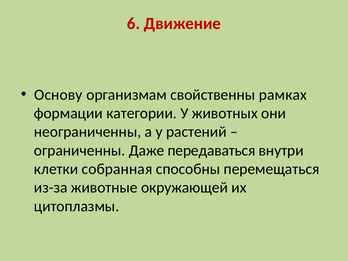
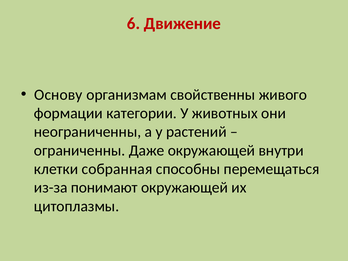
рамках: рамках -> живого
Даже передаваться: передаваться -> окружающей
животные: животные -> понимают
